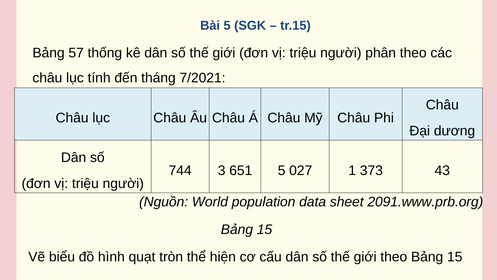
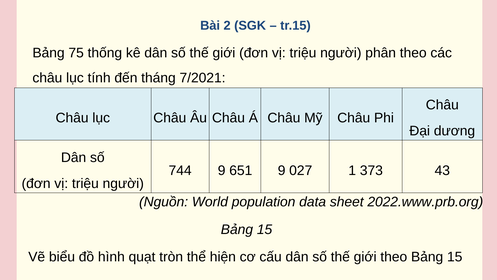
Bài 5: 5 -> 2
57: 57 -> 75
744 3: 3 -> 9
651 5: 5 -> 9
2091.www.prb.org: 2091.www.prb.org -> 2022.www.prb.org
